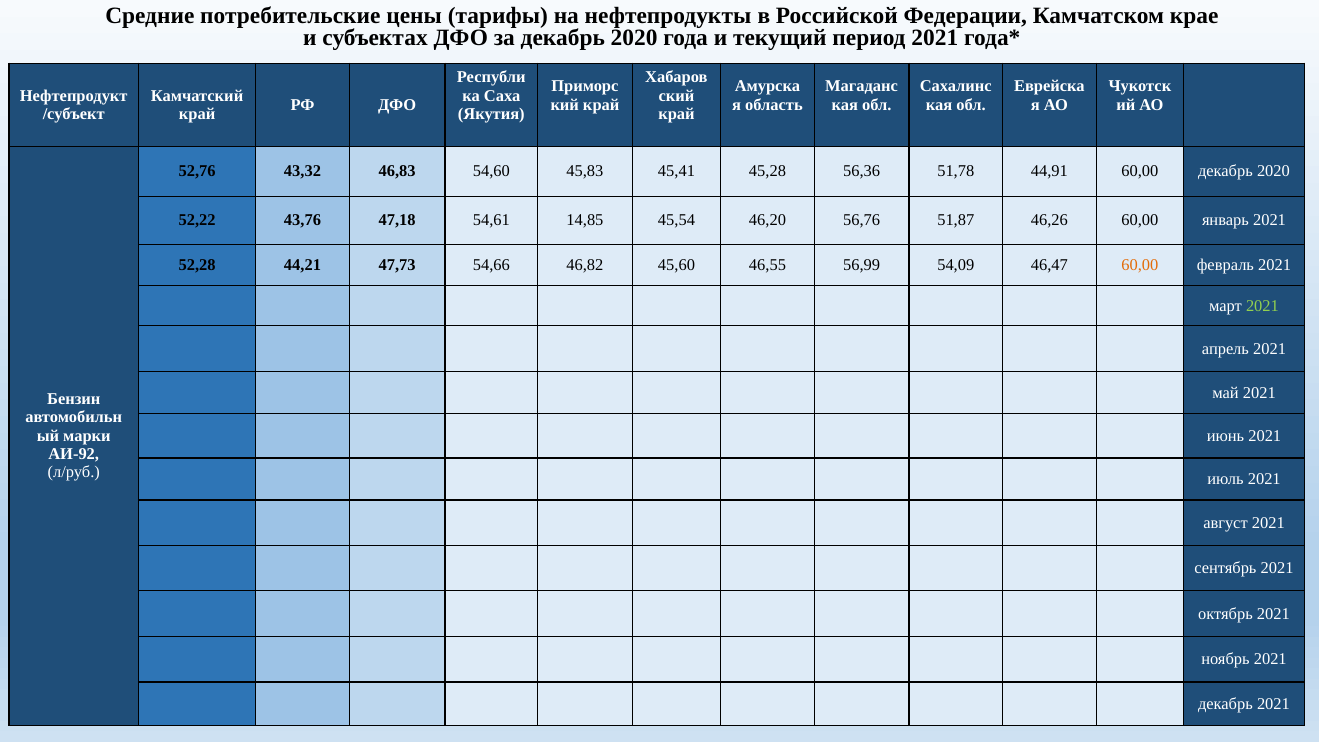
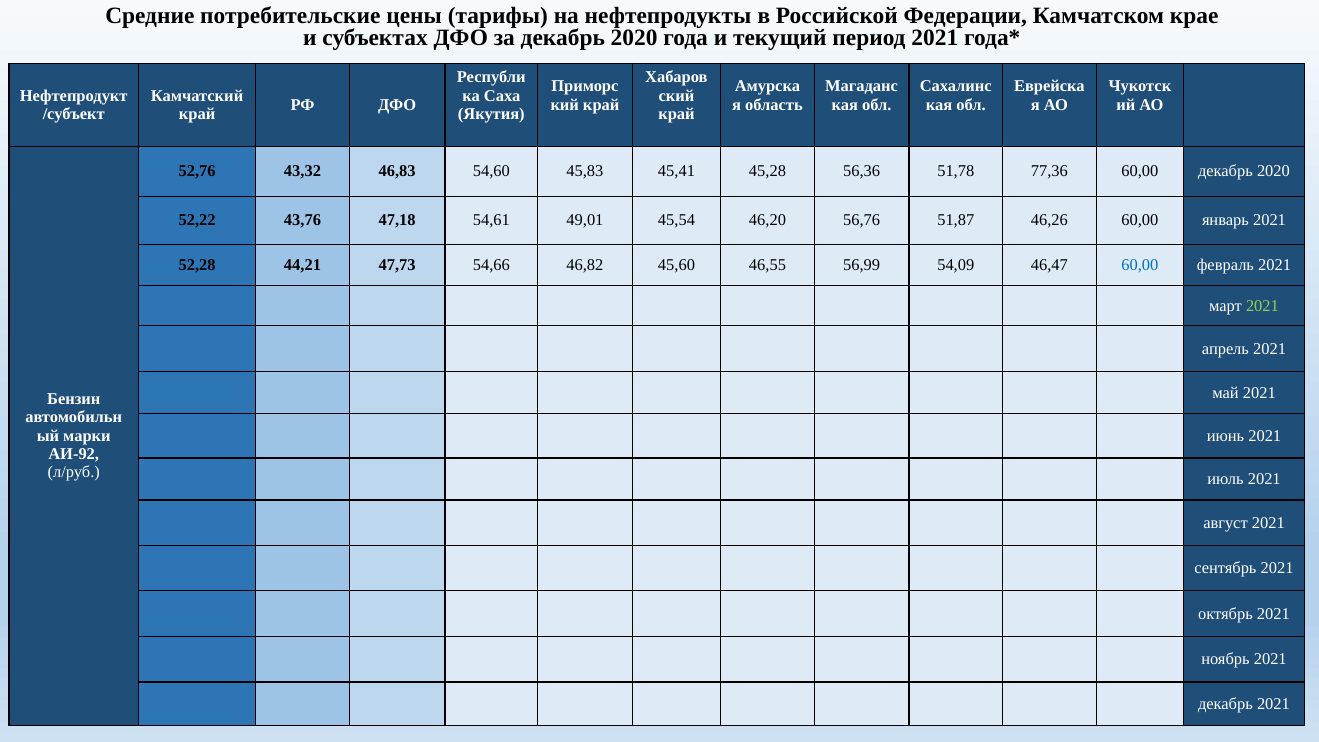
44,91: 44,91 -> 77,36
14,85: 14,85 -> 49,01
60,00 at (1140, 265) colour: orange -> blue
